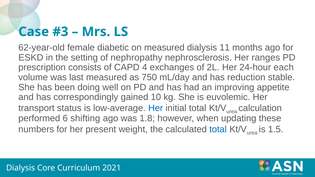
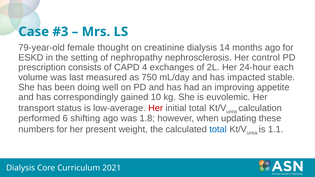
62-year-old: 62-year-old -> 79-year-old
diabetic: diabetic -> thought
on measured: measured -> creatinine
11: 11 -> 14
ranges: ranges -> control
reduction: reduction -> impacted
Her at (156, 108) colour: blue -> red
1.5: 1.5 -> 1.1
